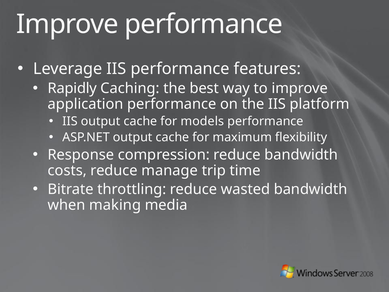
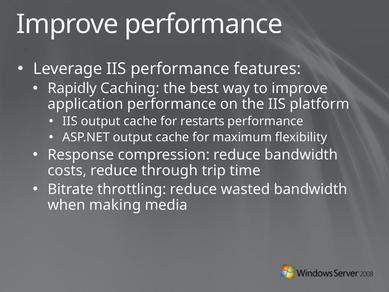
models: models -> restarts
manage: manage -> through
